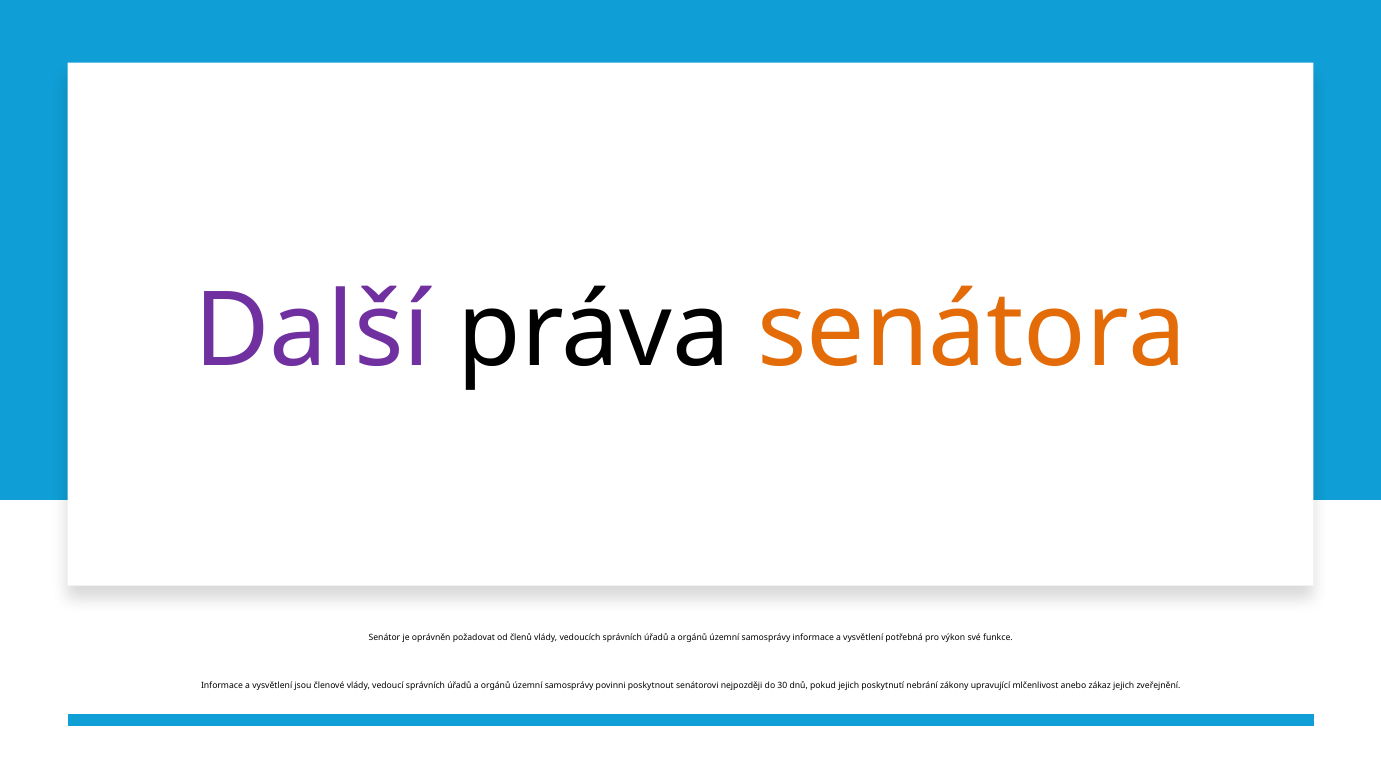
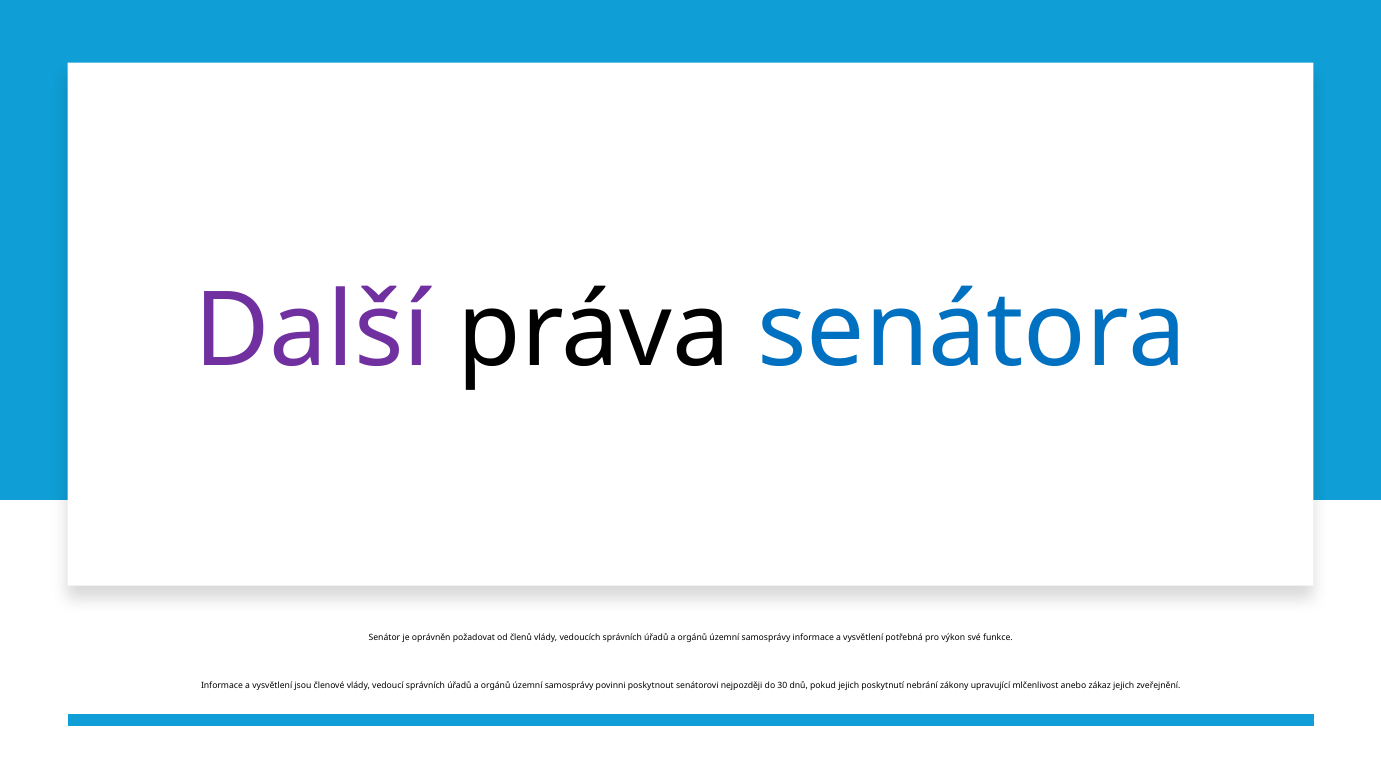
senátora colour: orange -> blue
